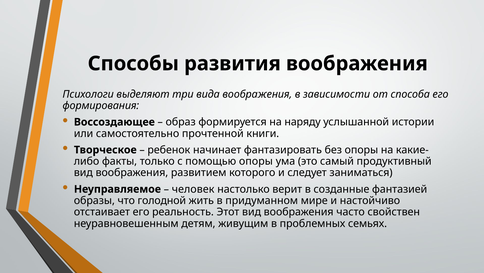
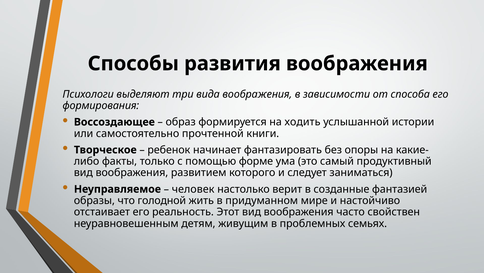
наряду: наряду -> ходить
помощью опоры: опоры -> форме
